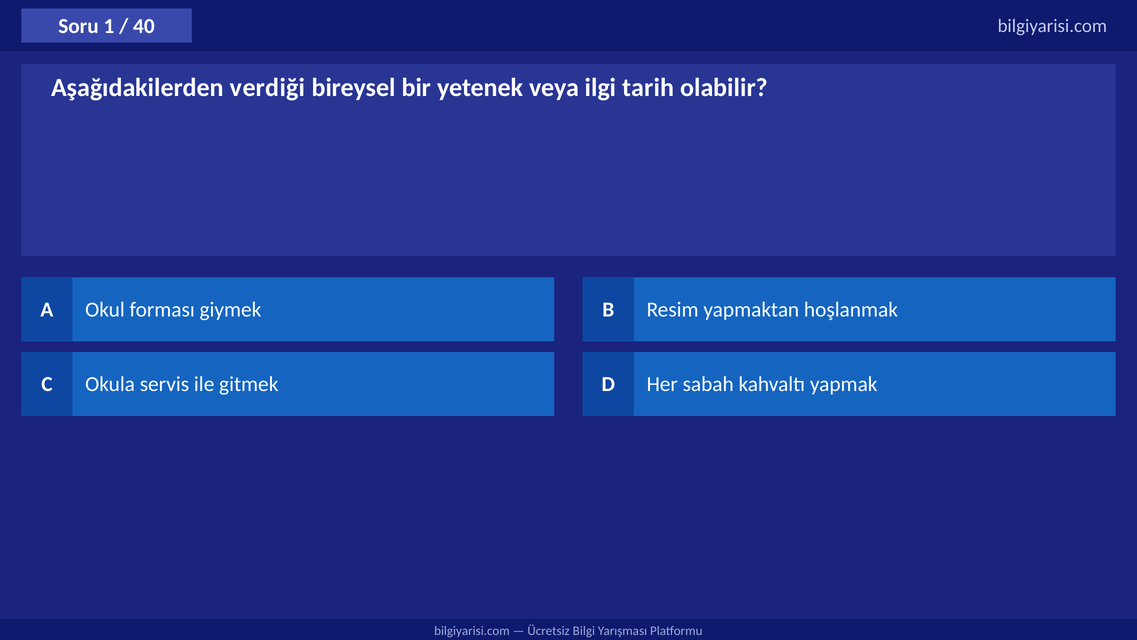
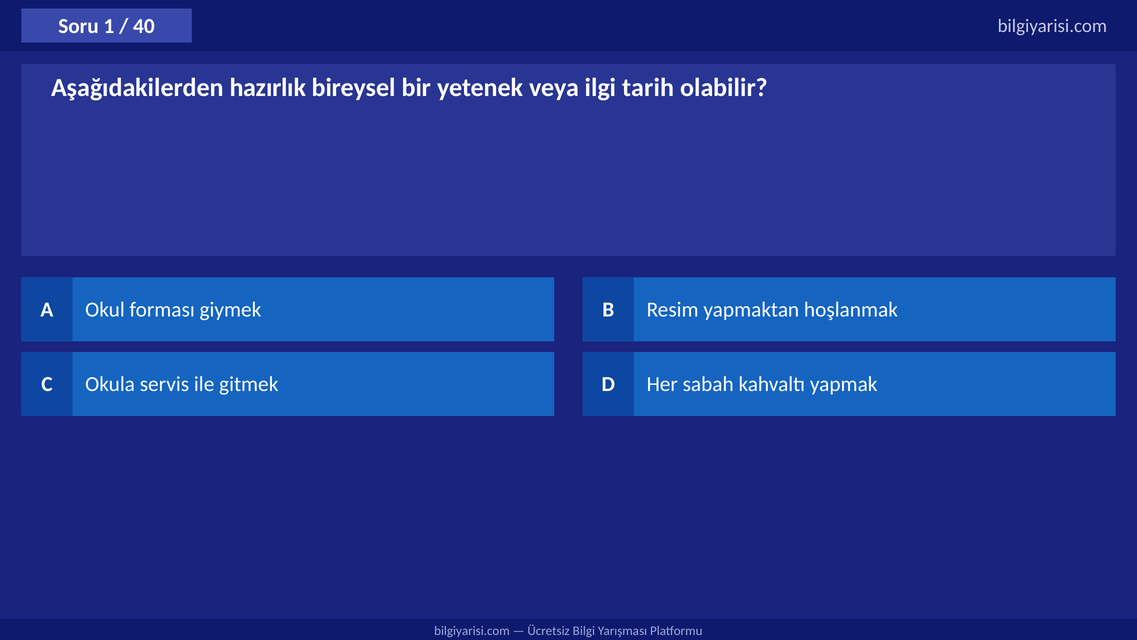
verdiği: verdiği -> hazırlık
